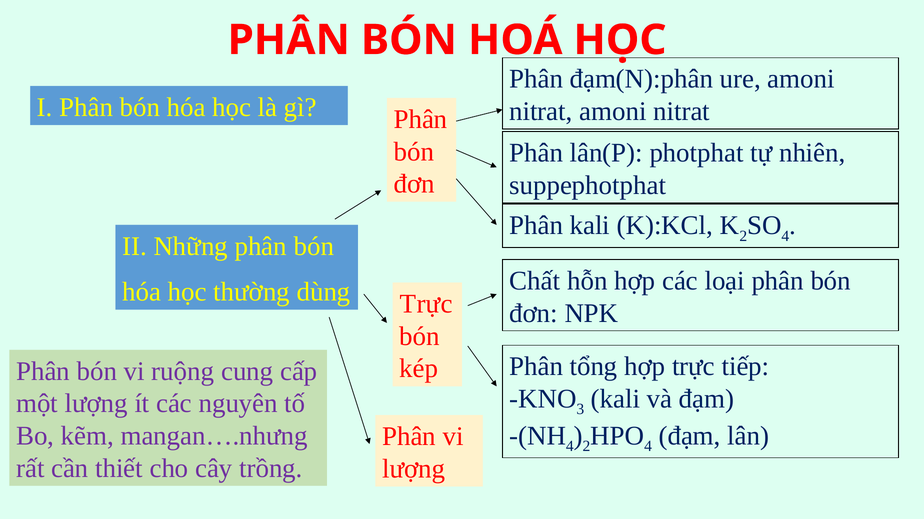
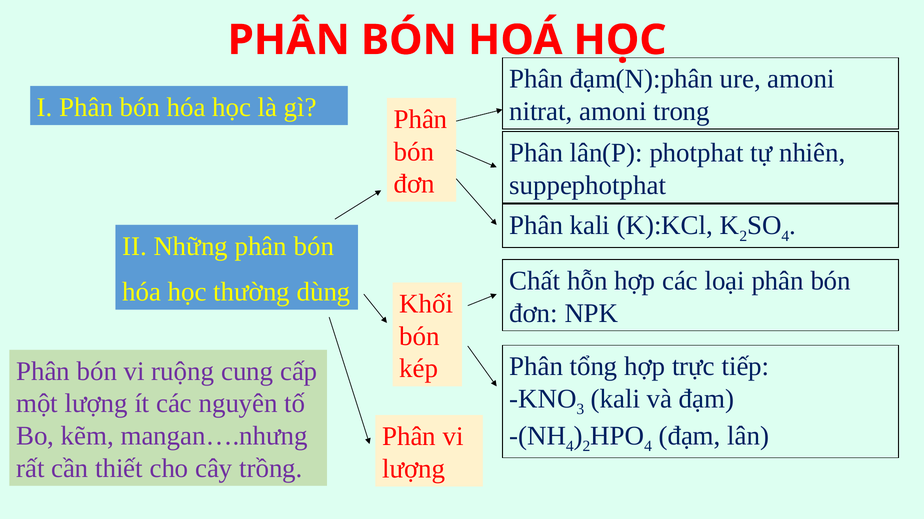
nitrat amoni nitrat: nitrat -> trong
Trực at (426, 304): Trực -> Khối
